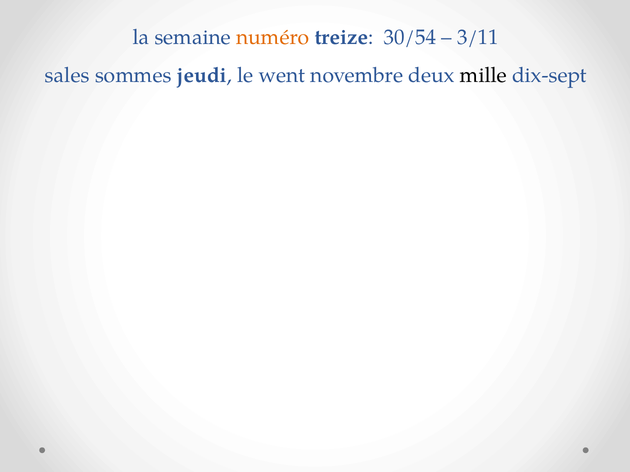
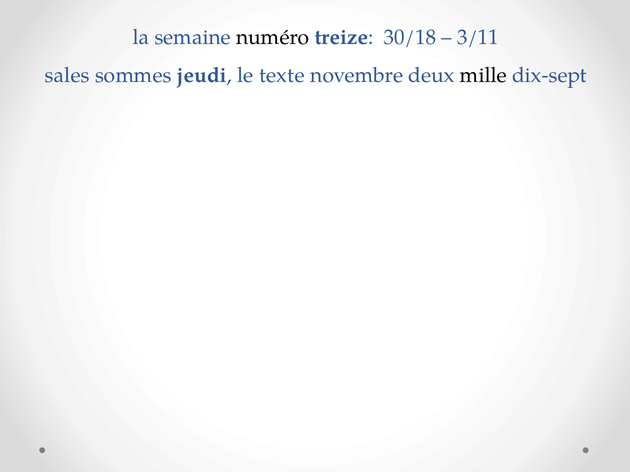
numéro colour: orange -> black
30/54: 30/54 -> 30/18
went: went -> texte
